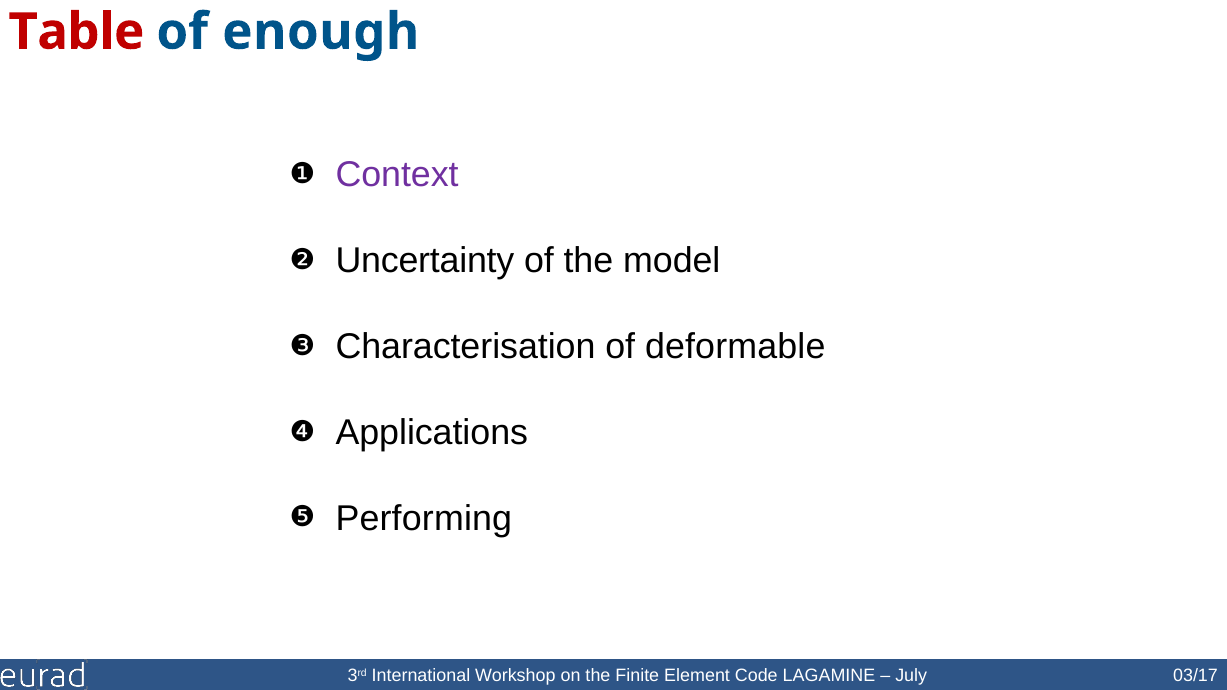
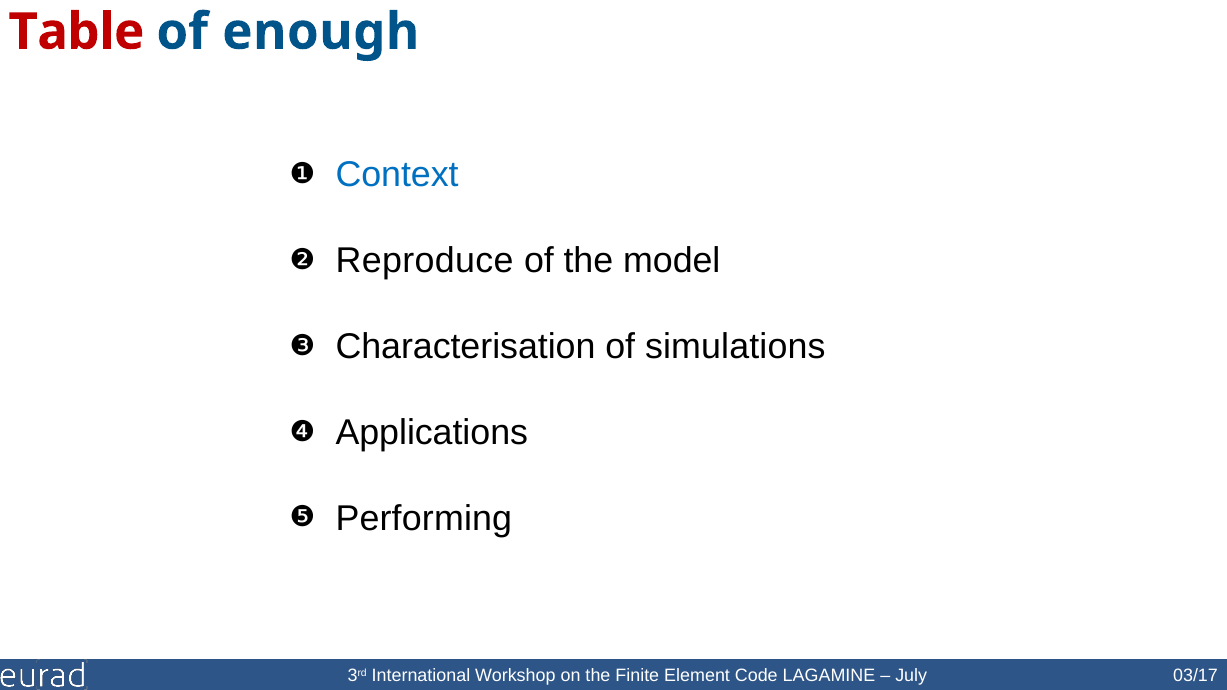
Context colour: purple -> blue
Uncertainty: Uncertainty -> Reproduce
deformable: deformable -> simulations
